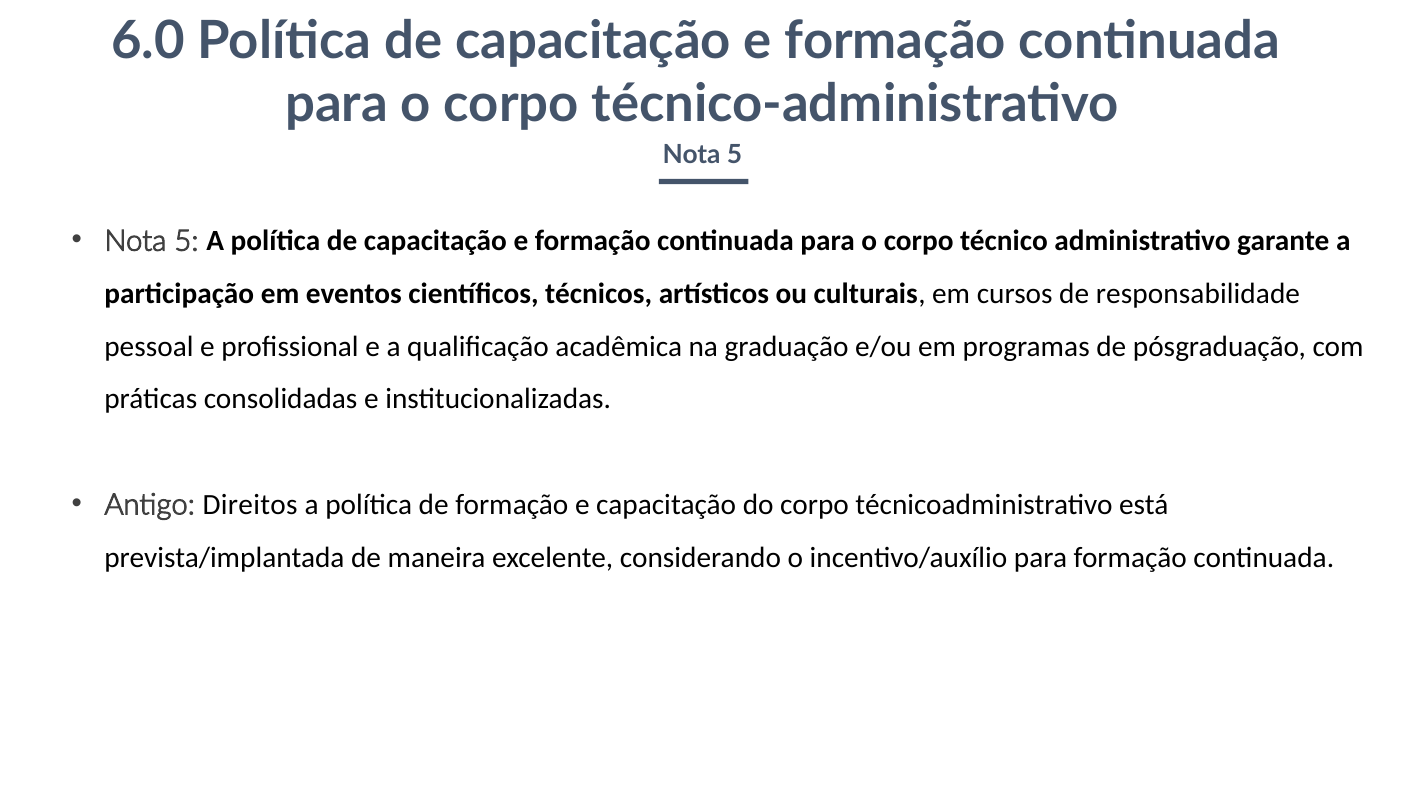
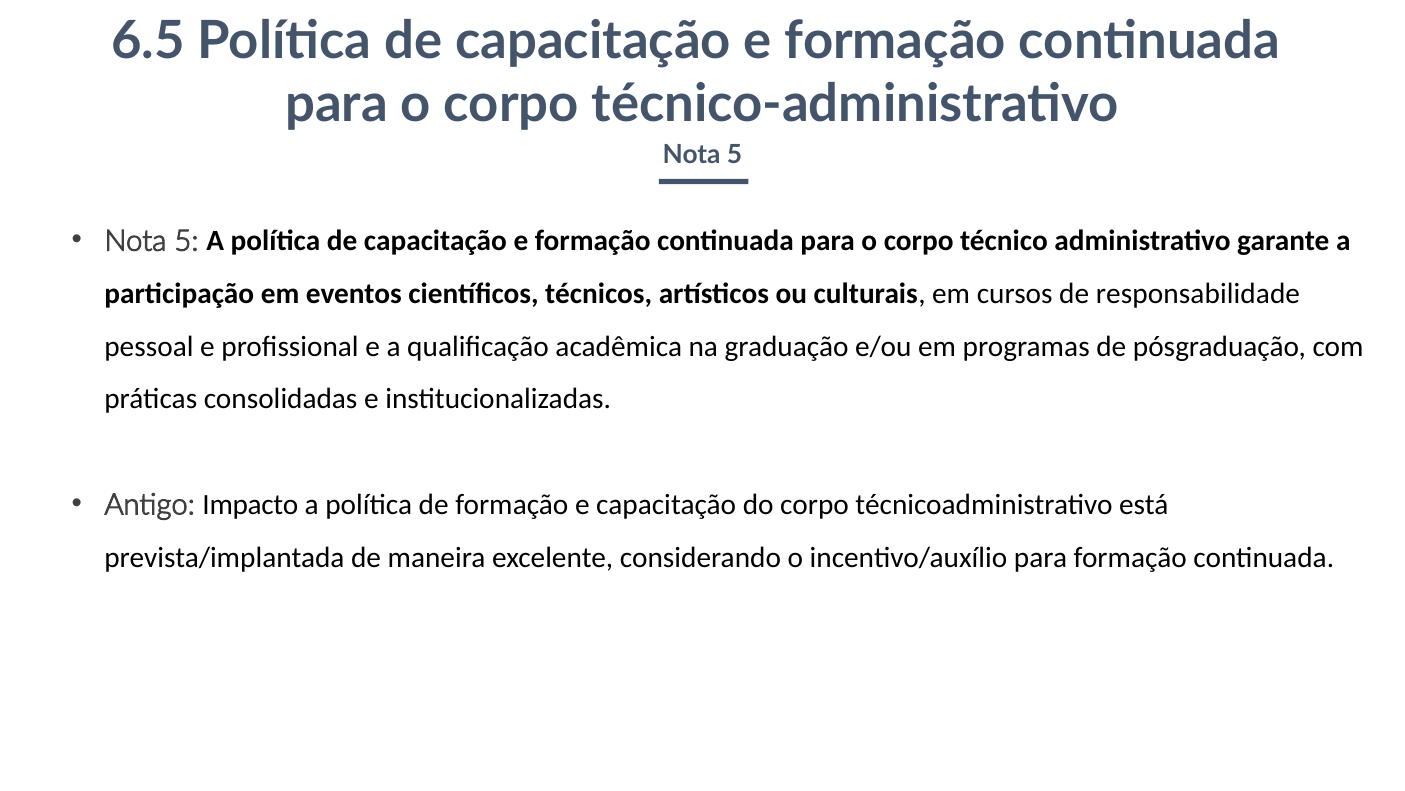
6.0: 6.0 -> 6.5
Direitos: Direitos -> Impacto
